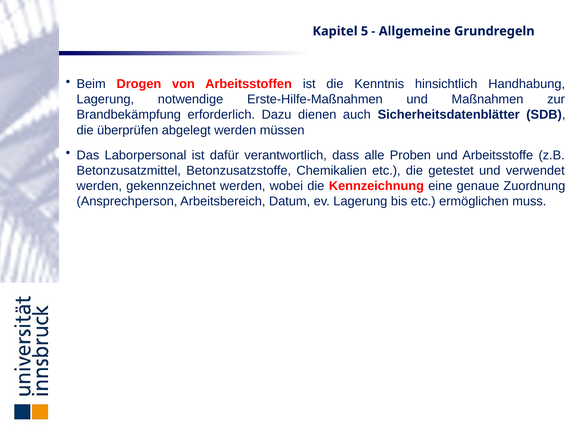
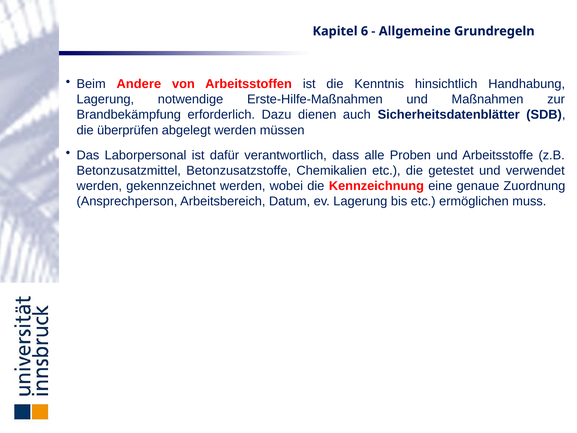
5: 5 -> 6
Drogen: Drogen -> Andere
